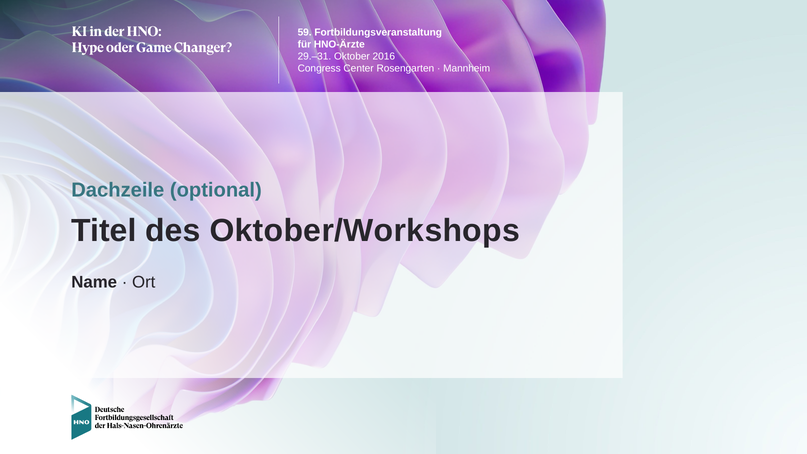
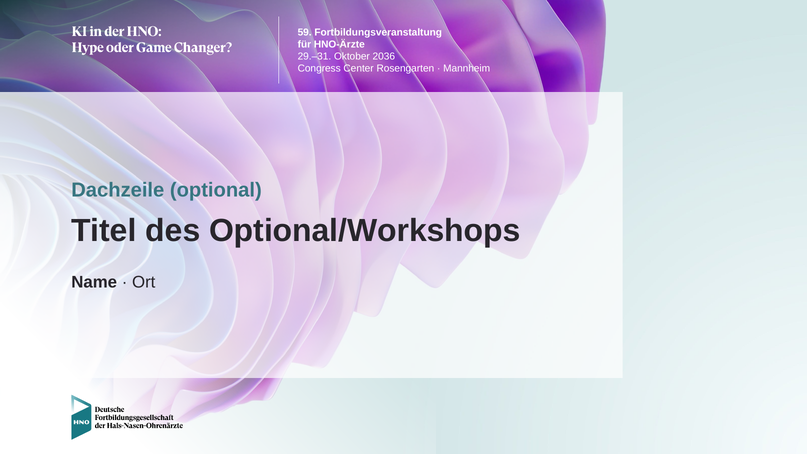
2016: 2016 -> 2036
Oktober/Workshops: Oktober/Workshops -> Optional/Workshops
